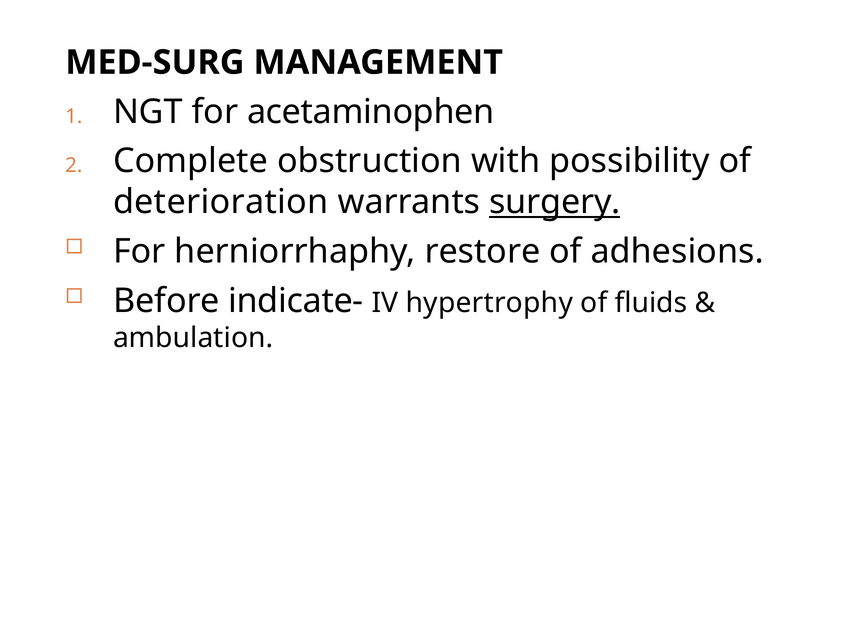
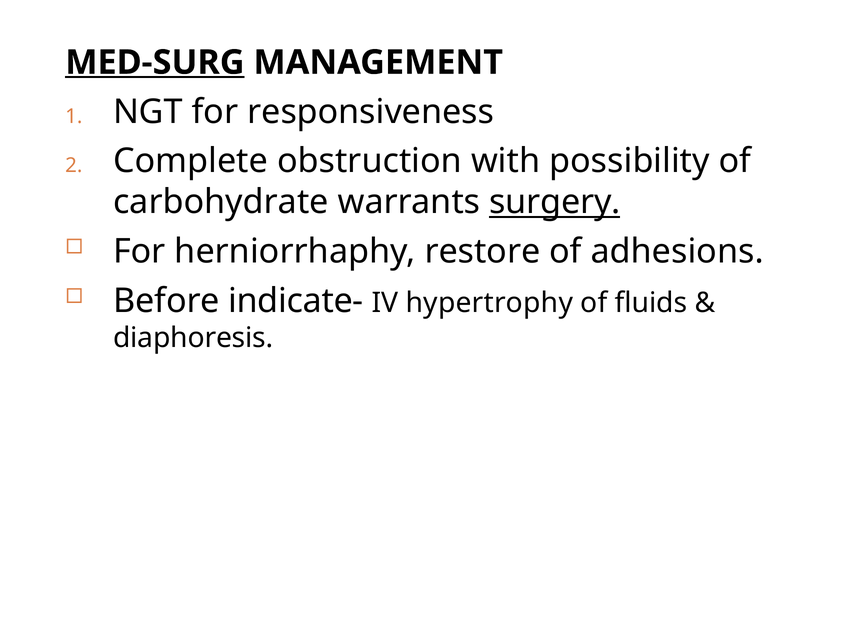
MED-SURG underline: none -> present
acetaminophen: acetaminophen -> responsiveness
deterioration: deterioration -> carbohydrate
ambulation: ambulation -> diaphoresis
